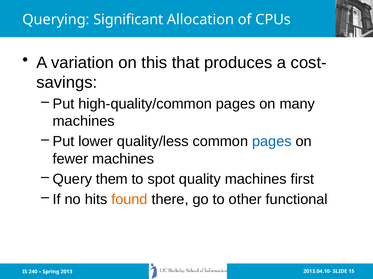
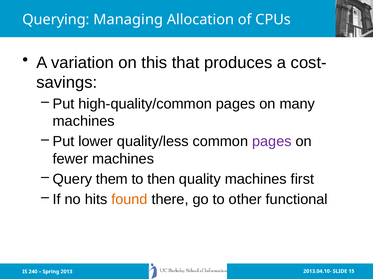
Significant: Significant -> Managing
pages at (272, 142) colour: blue -> purple
spot: spot -> then
